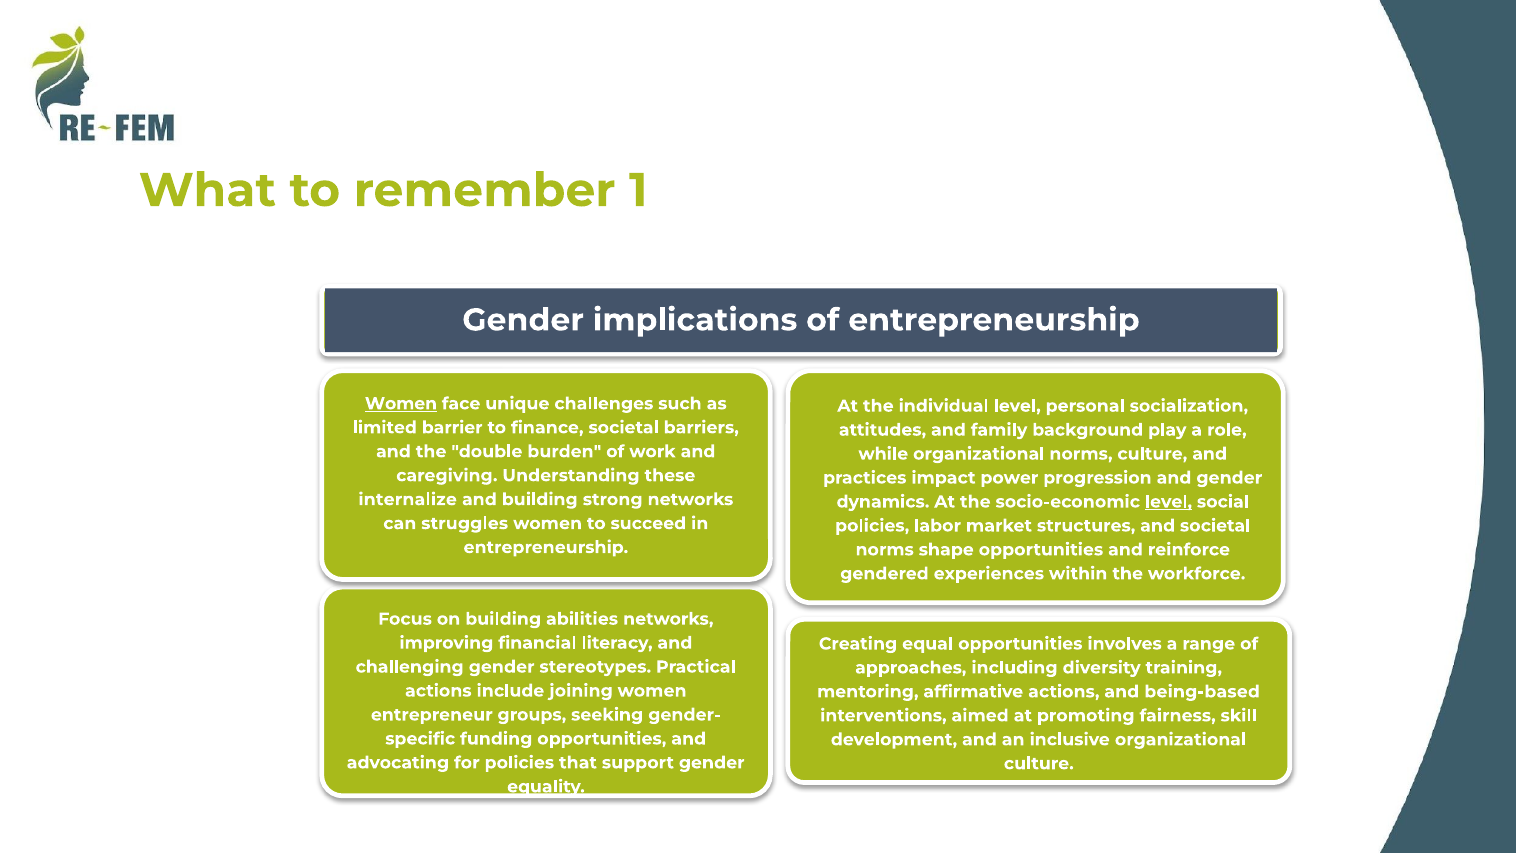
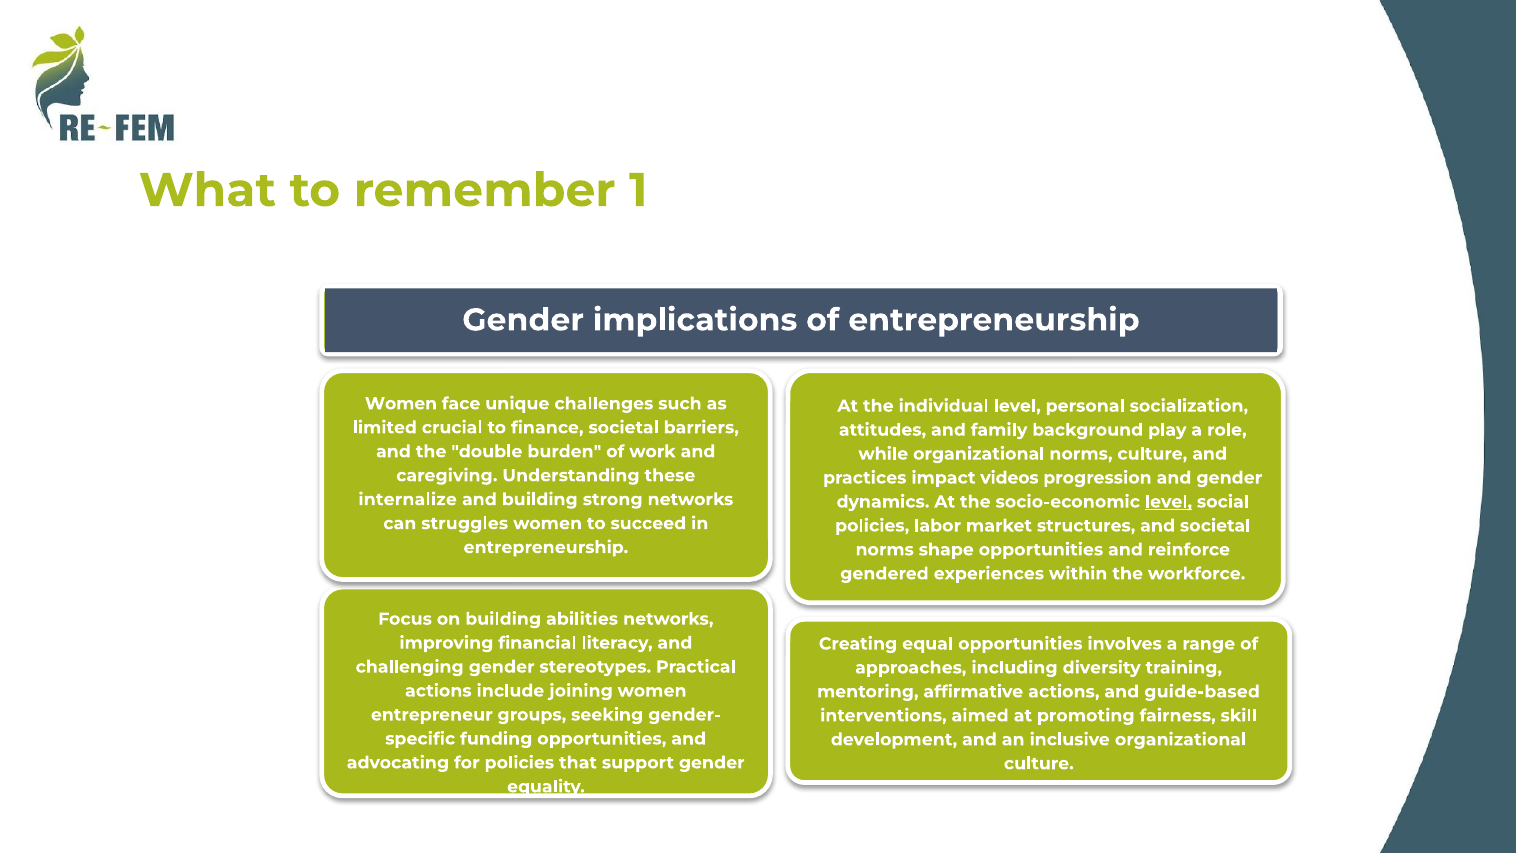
Women at (401, 404) underline: present -> none
barrier: barrier -> crucial
power: power -> videos
being-based: being-based -> guide-based
